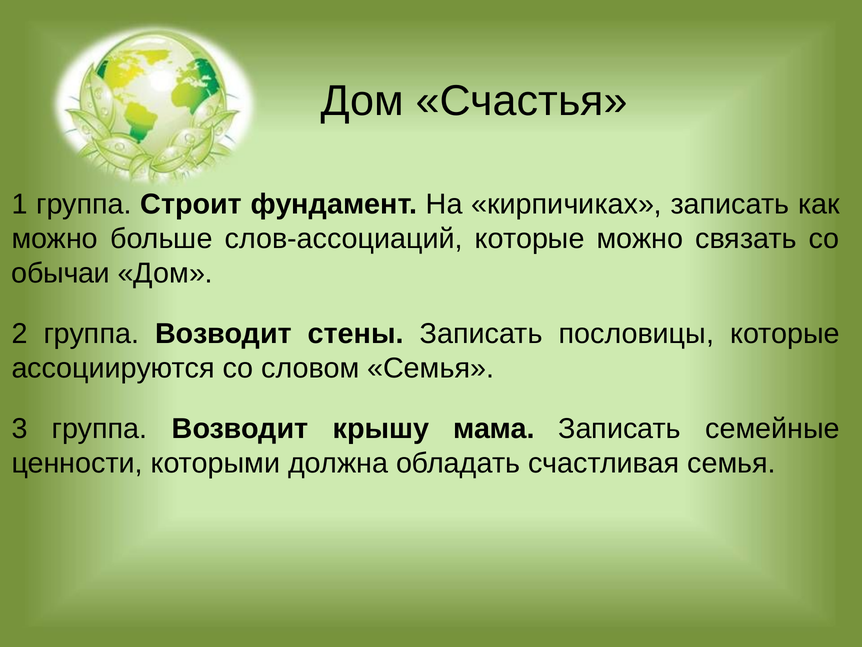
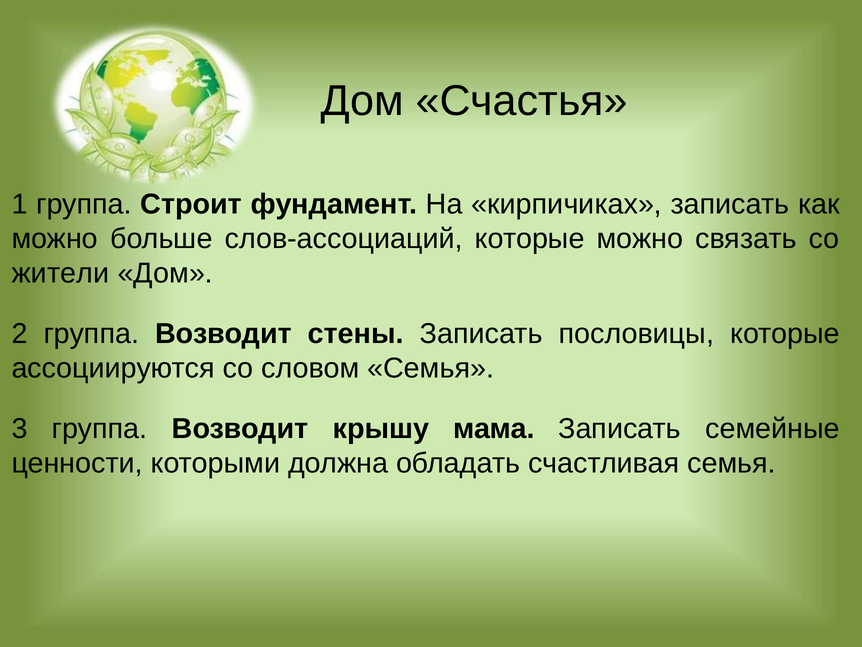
обычаи: обычаи -> жители
